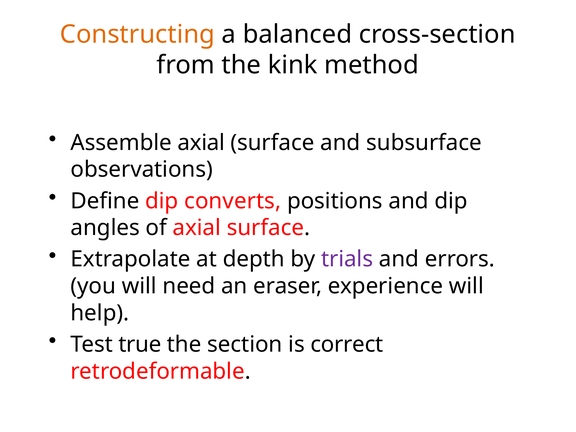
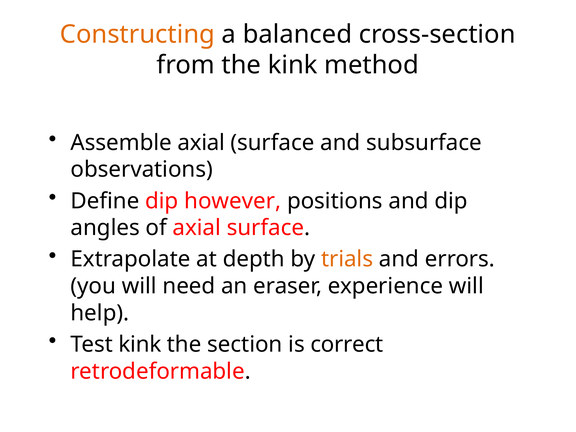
converts: converts -> however
trials colour: purple -> orange
Test true: true -> kink
